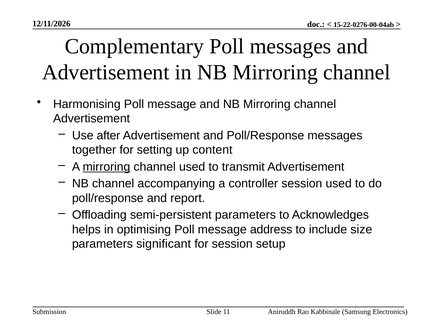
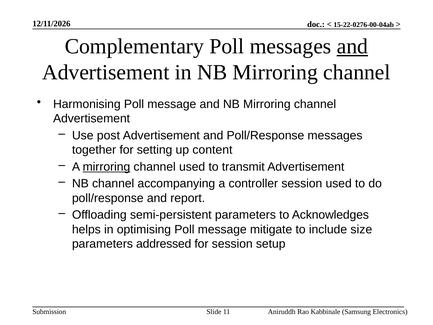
and at (352, 46) underline: none -> present
after: after -> post
address: address -> mitigate
significant: significant -> addressed
